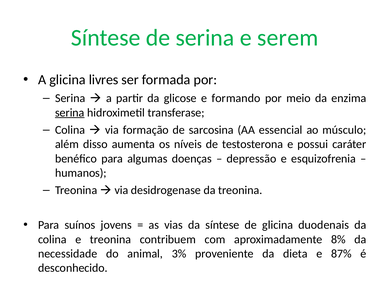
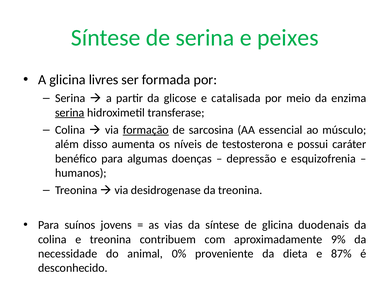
serem: serem -> peixes
formando: formando -> catalisada
formação underline: none -> present
8%: 8% -> 9%
3%: 3% -> 0%
